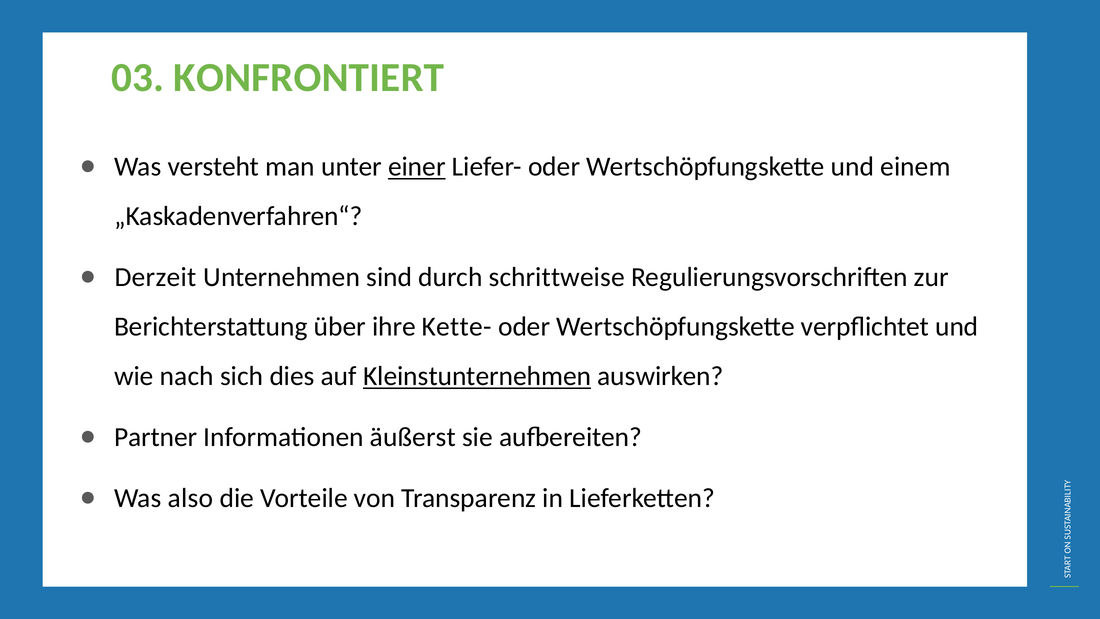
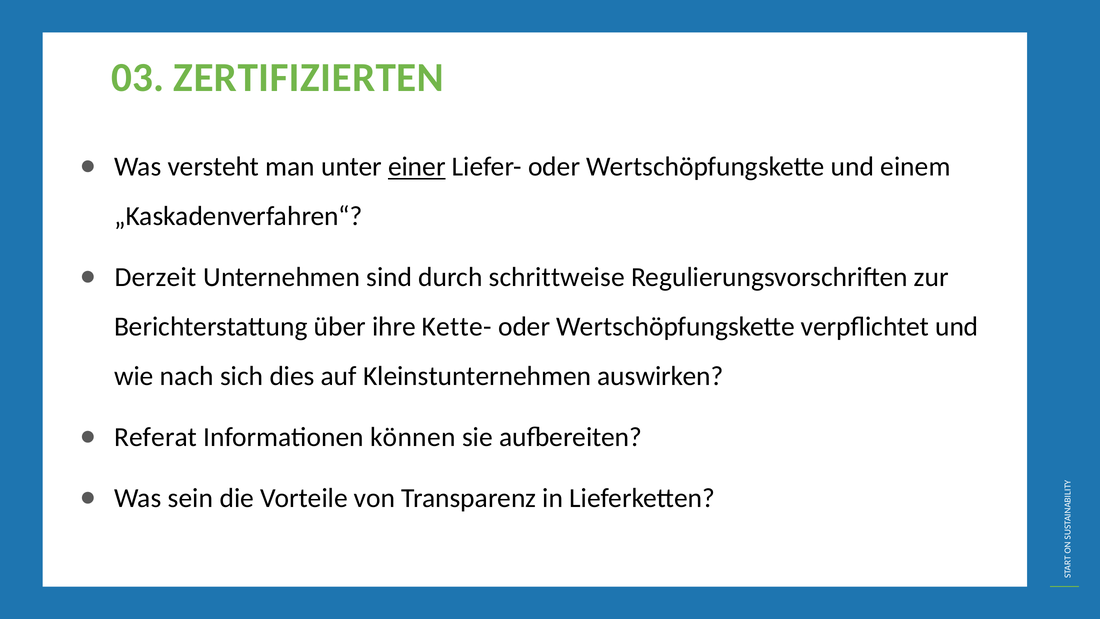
KONFRONTIERT: KONFRONTIERT -> ZERTIFIZIERTEN
Kleinstunternehmen underline: present -> none
Partner: Partner -> Referat
äußerst: äußerst -> können
also: also -> sein
